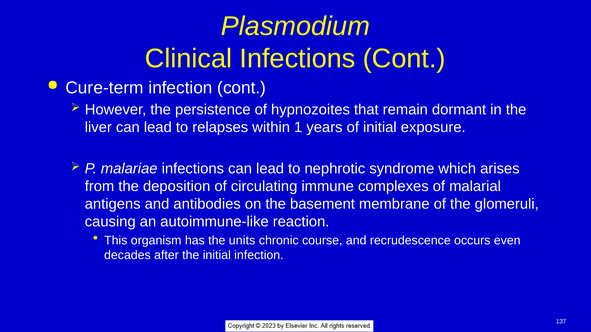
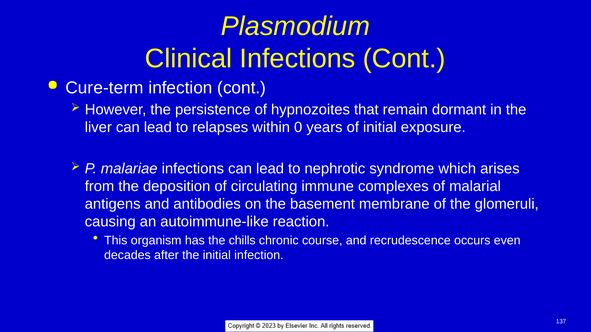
1: 1 -> 0
units: units -> chills
